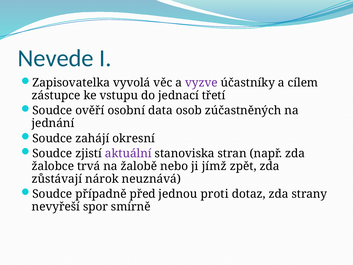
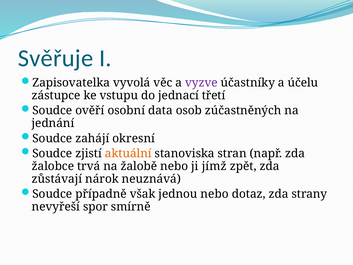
Nevede: Nevede -> Svěřuje
cílem: cílem -> účelu
aktuální colour: purple -> orange
před: před -> však
jednou proti: proti -> nebo
